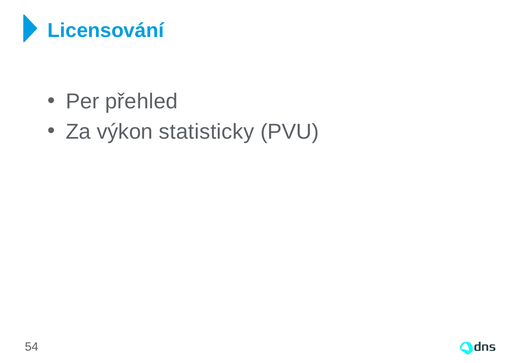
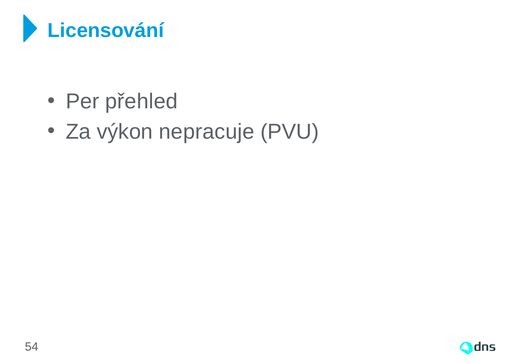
statisticky: statisticky -> nepracuje
